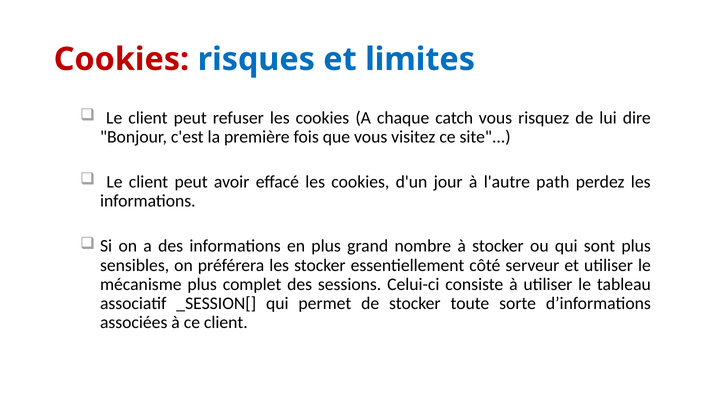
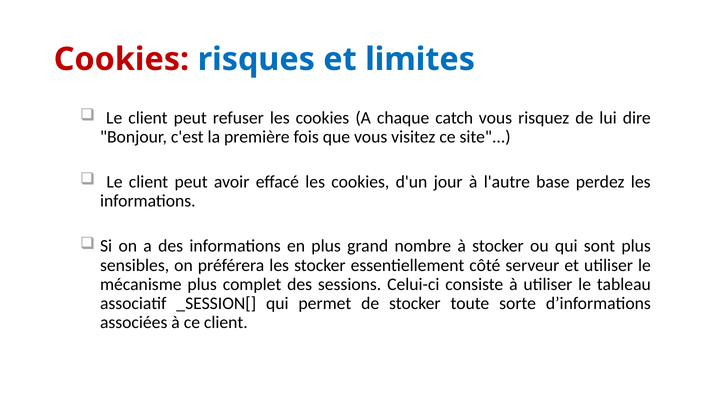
path: path -> base
